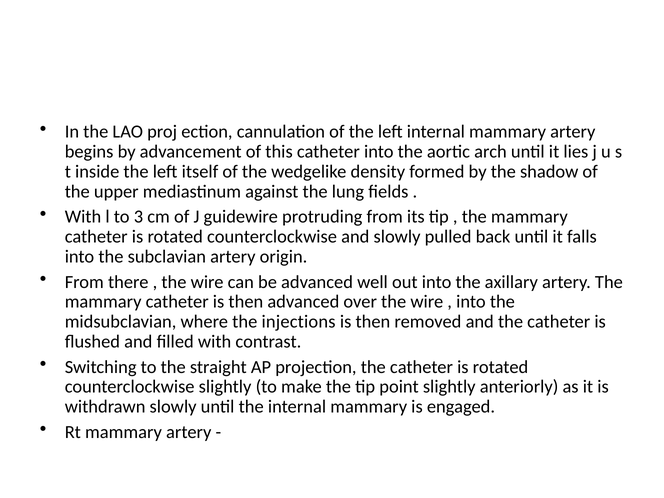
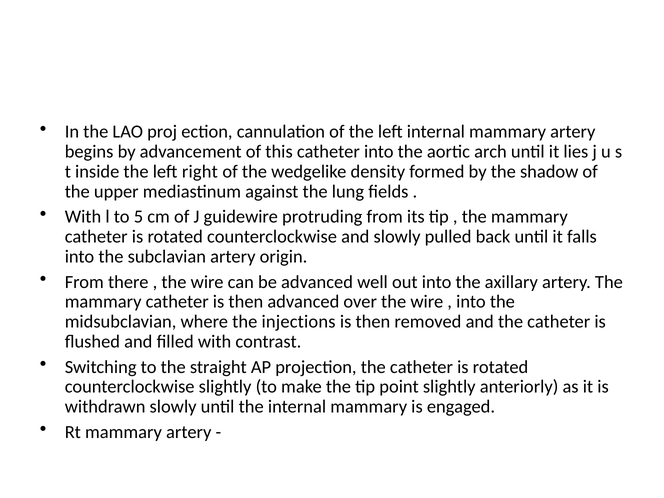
itself: itself -> right
3: 3 -> 5
